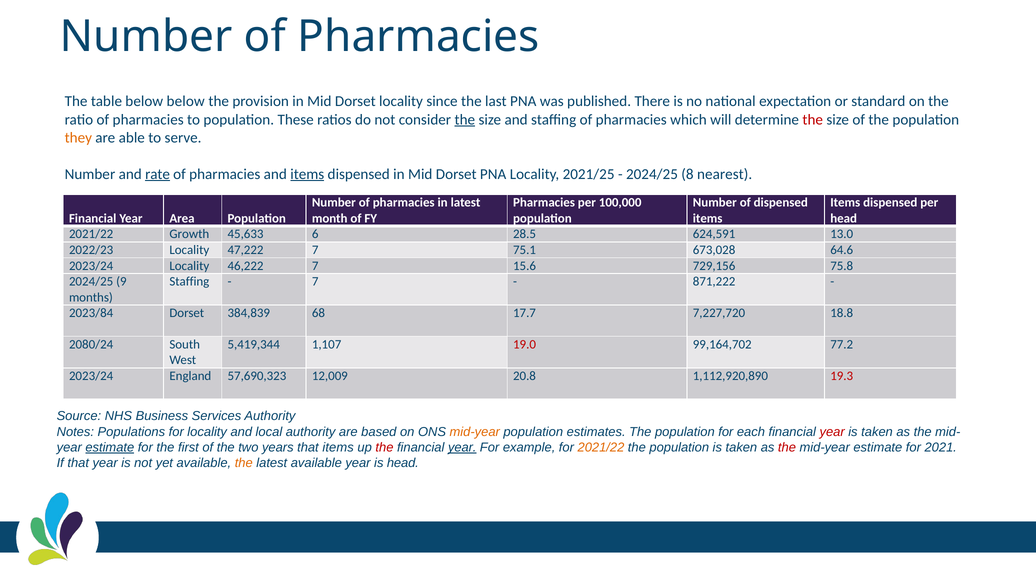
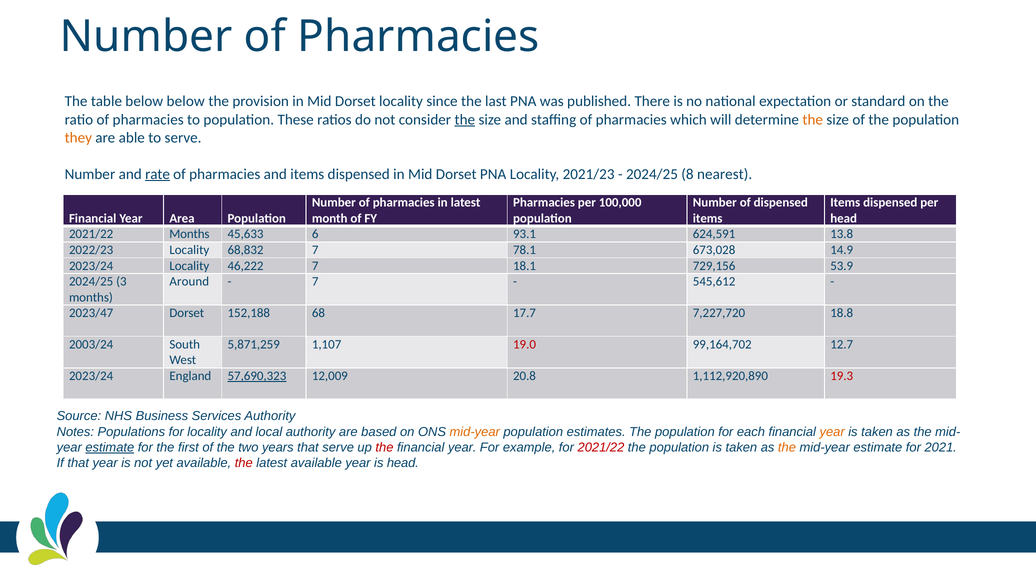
the at (813, 120) colour: red -> orange
items at (307, 174) underline: present -> none
2021/25: 2021/25 -> 2021/23
2021/22 Growth: Growth -> Months
28.5: 28.5 -> 93.1
13.0: 13.0 -> 13.8
47,222: 47,222 -> 68,832
75.1: 75.1 -> 78.1
64.6: 64.6 -> 14.9
15.6: 15.6 -> 18.1
75.8: 75.8 -> 53.9
9: 9 -> 3
Staffing at (189, 281): Staffing -> Around
871,222: 871,222 -> 545,612
2023/84: 2023/84 -> 2023/47
384,839: 384,839 -> 152,188
2080/24: 2080/24 -> 2003/24
5,419,344: 5,419,344 -> 5,871,259
77.2: 77.2 -> 12.7
57,690,323 underline: none -> present
year at (832, 432) colour: red -> orange
that items: items -> serve
year at (462, 447) underline: present -> none
2021/22 at (601, 447) colour: orange -> red
the at (787, 447) colour: red -> orange
the at (244, 463) colour: orange -> red
